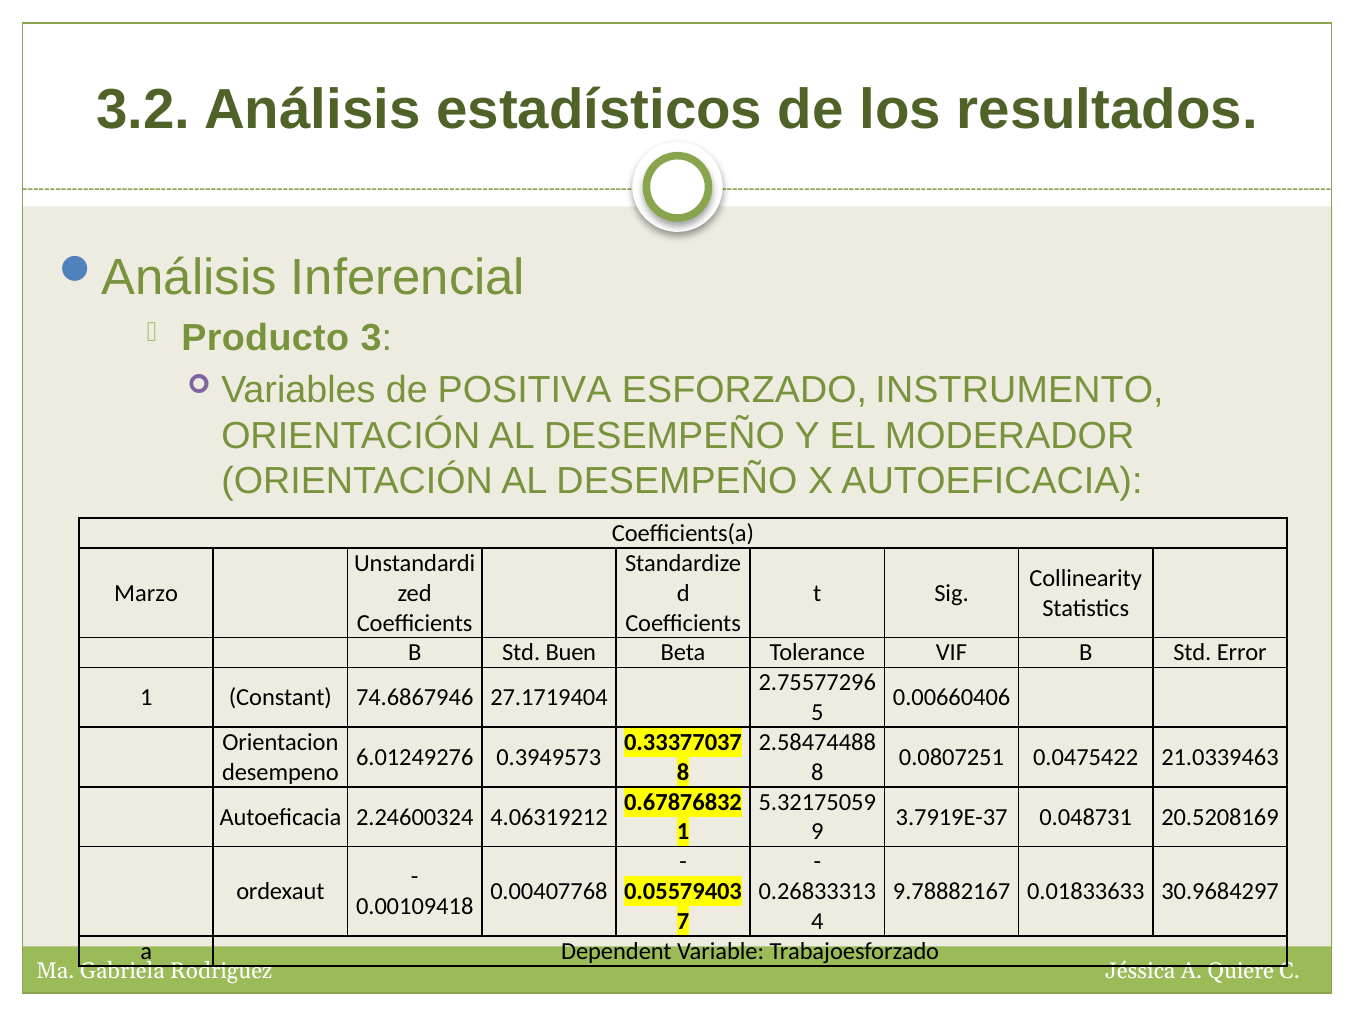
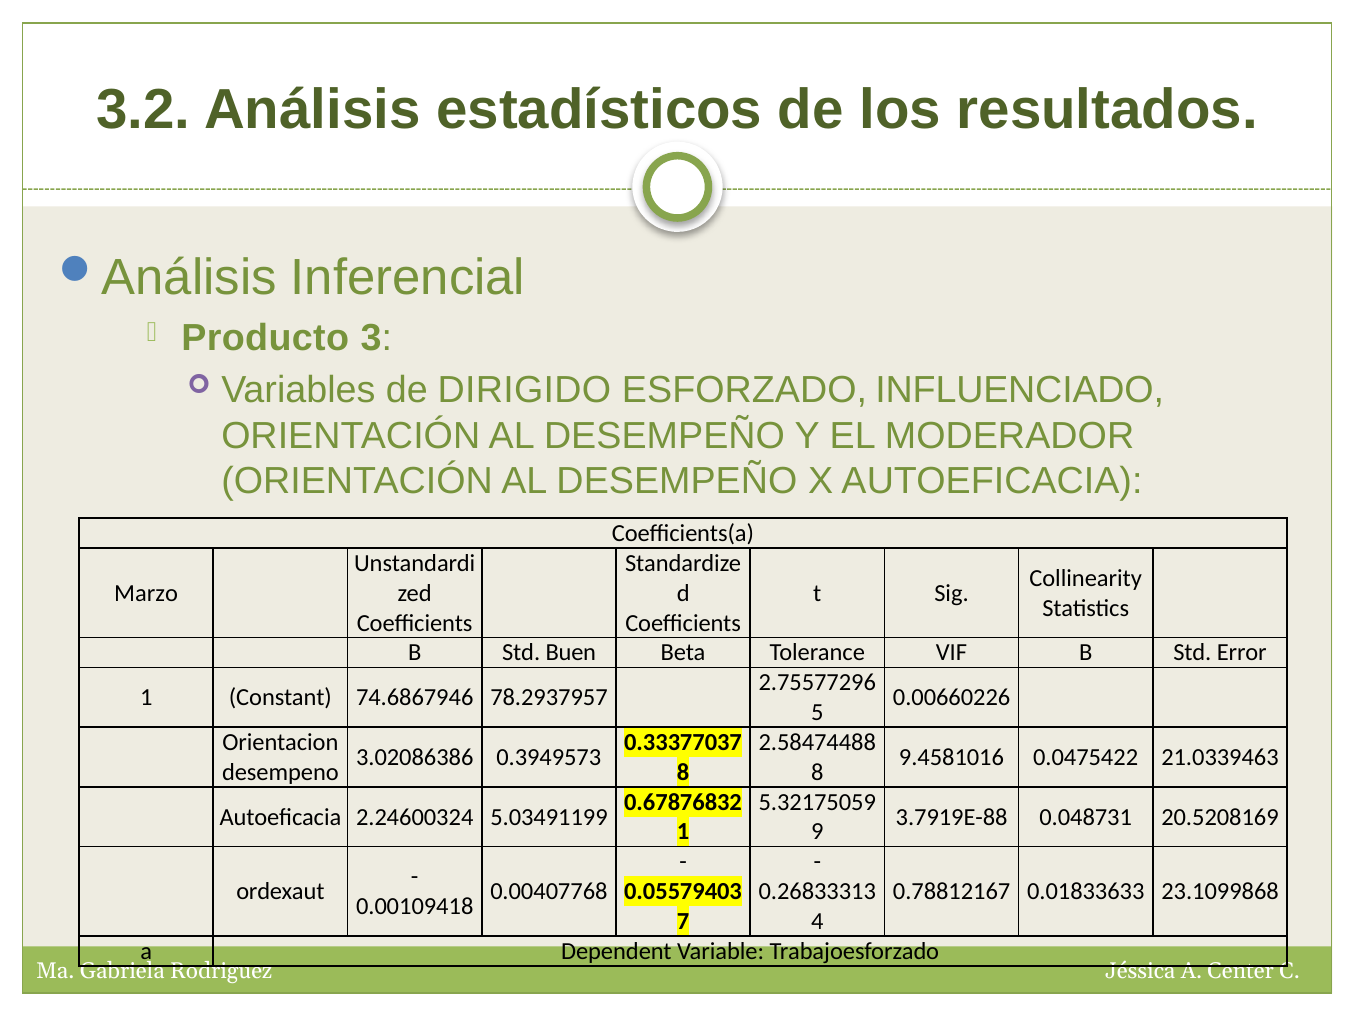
POSITIVA: POSITIVA -> DIRIGIDO
INSTRUMENTO: INSTRUMENTO -> INFLUENCIADO
27.1719404: 27.1719404 -> 78.2937957
0.00660406: 0.00660406 -> 0.00660226
6.01249276: 6.01249276 -> 3.02086386
0.0807251: 0.0807251 -> 9.4581016
4.06319212: 4.06319212 -> 5.03491199
3.7919E-37: 3.7919E-37 -> 3.7919E-88
9.78882167: 9.78882167 -> 0.78812167
30.9684297: 30.9684297 -> 23.1099868
Quiere: Quiere -> Center
